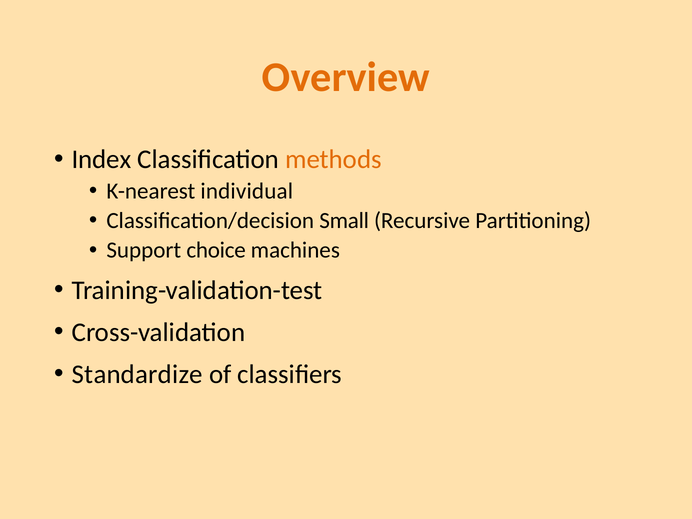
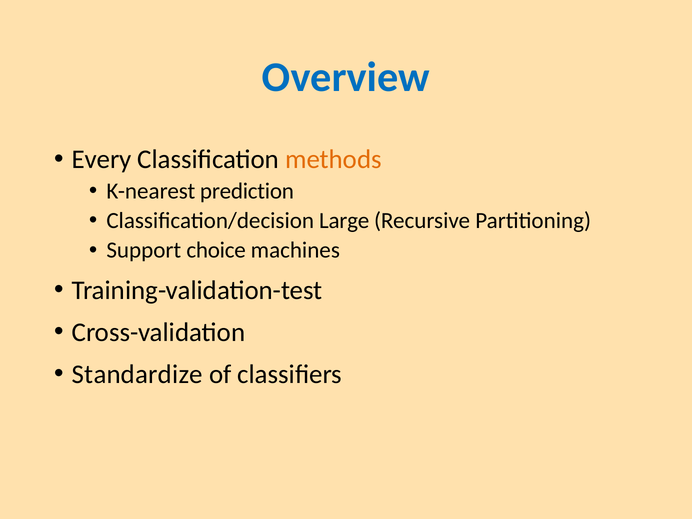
Overview colour: orange -> blue
Index: Index -> Every
individual: individual -> prediction
Small: Small -> Large
